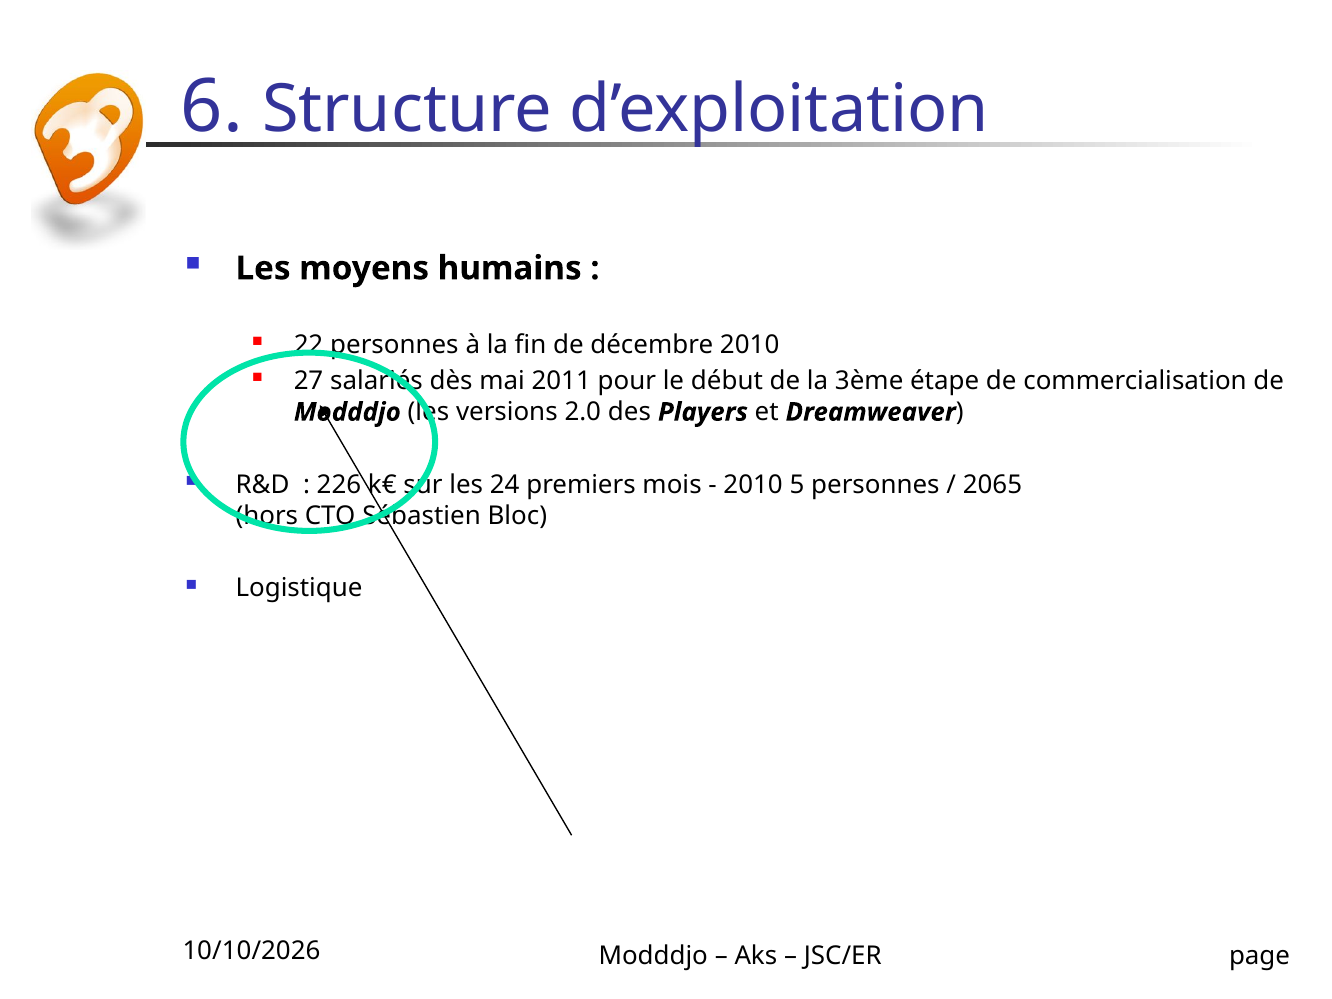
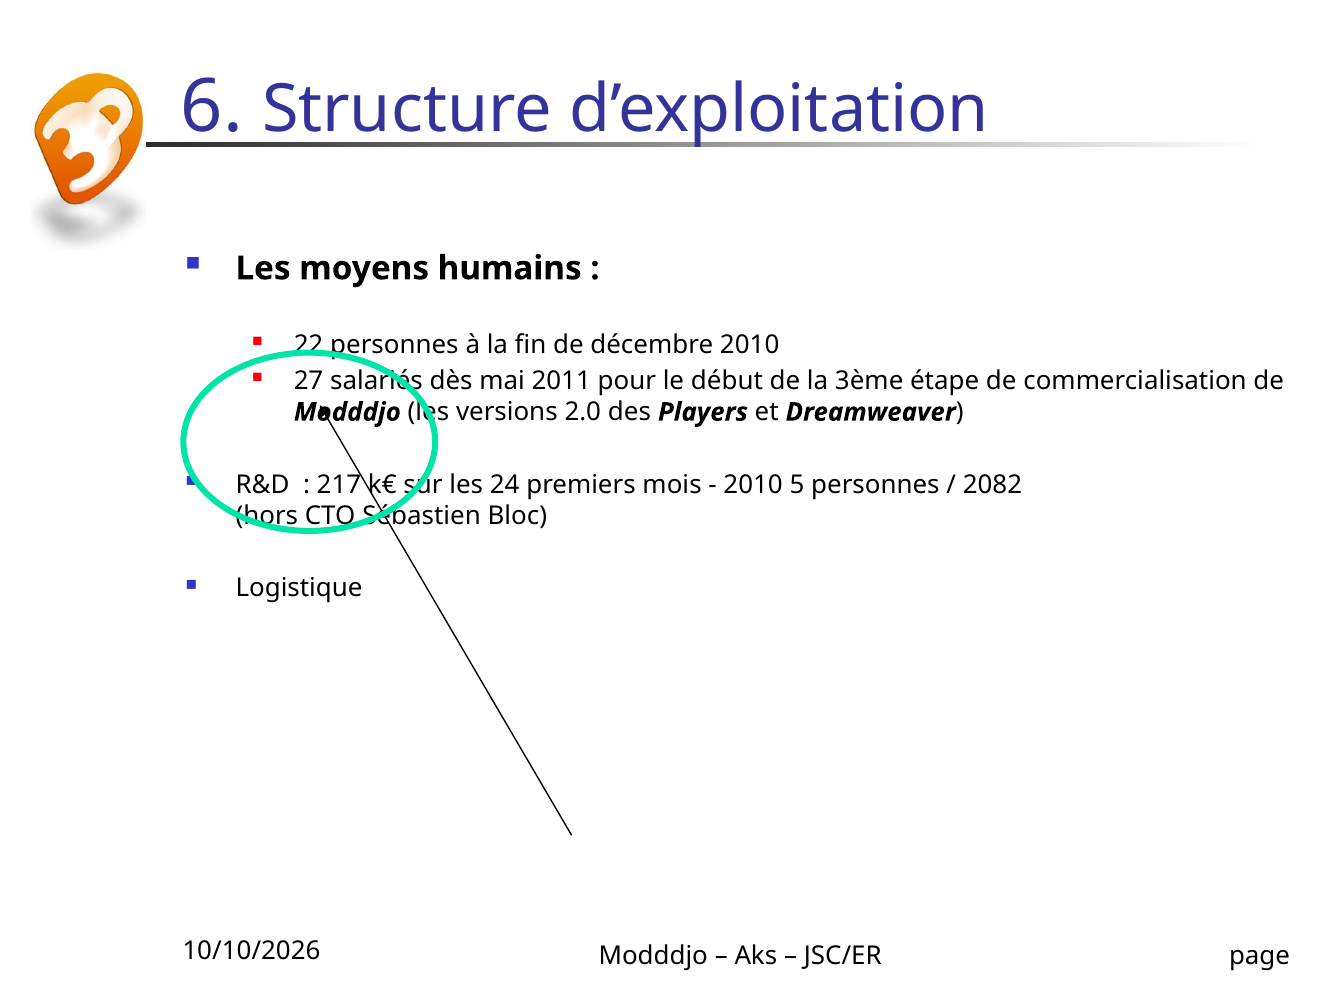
226: 226 -> 217
2065: 2065 -> 2082
